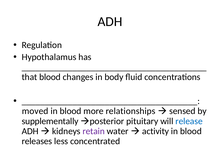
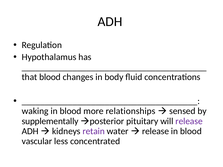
moved: moved -> waking
release at (189, 121) colour: blue -> purple
activity at (156, 131): activity -> release
releases: releases -> vascular
